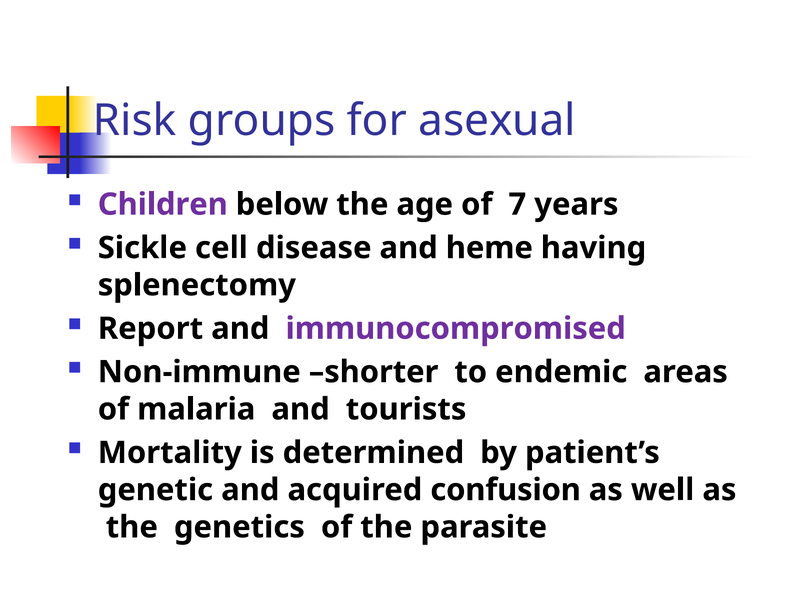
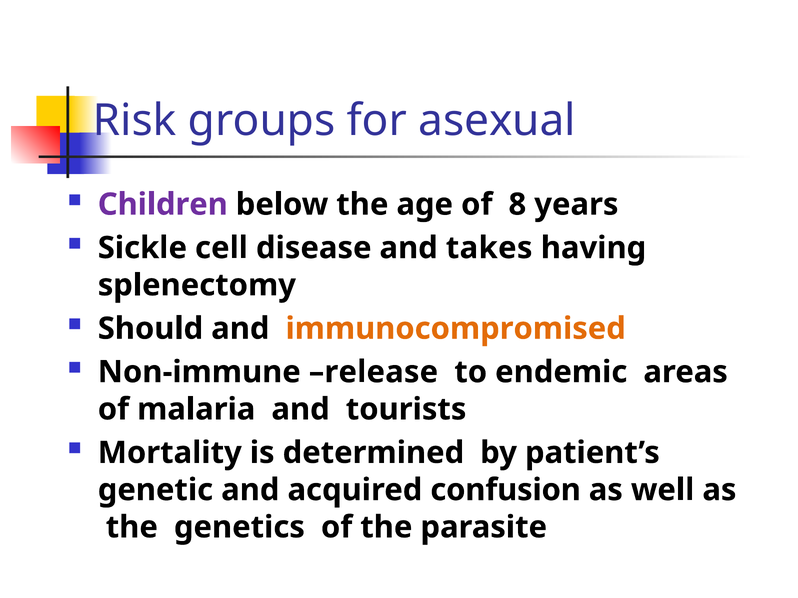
7: 7 -> 8
heme: heme -> takes
Report: Report -> Should
immunocompromised colour: purple -> orange
shorter: shorter -> release
